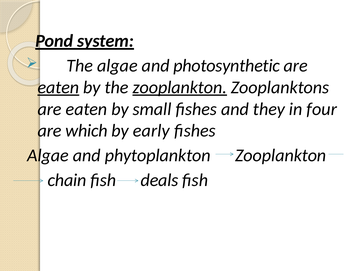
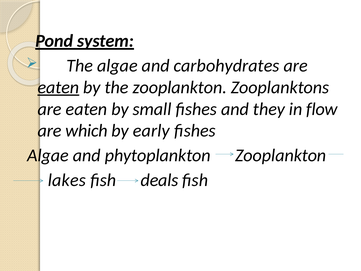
photosynthetic: photosynthetic -> carbohydrates
zooplankton at (180, 87) underline: present -> none
four: four -> flow
chain: chain -> lakes
